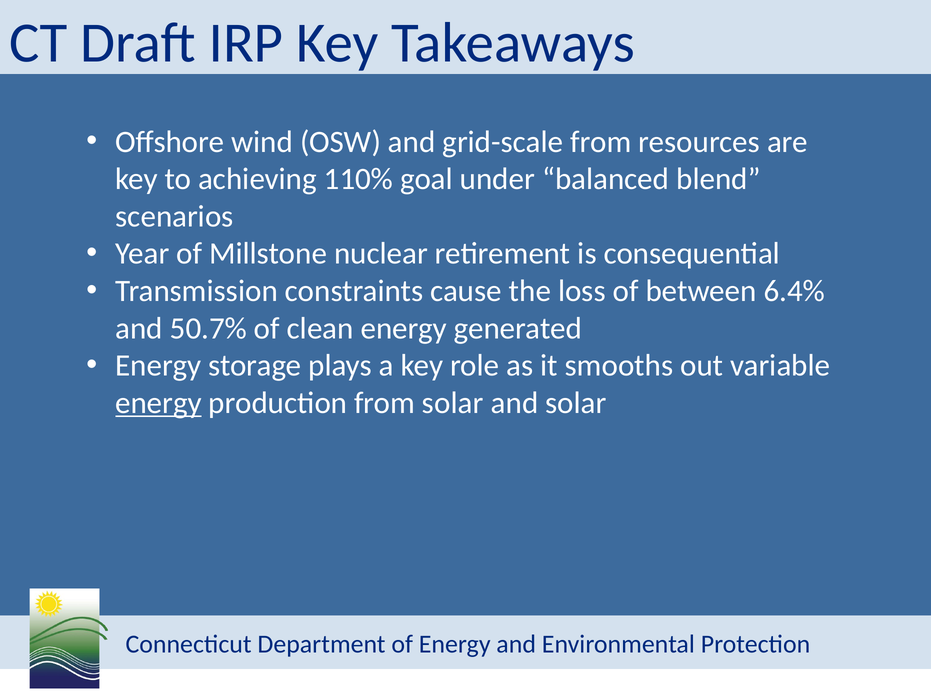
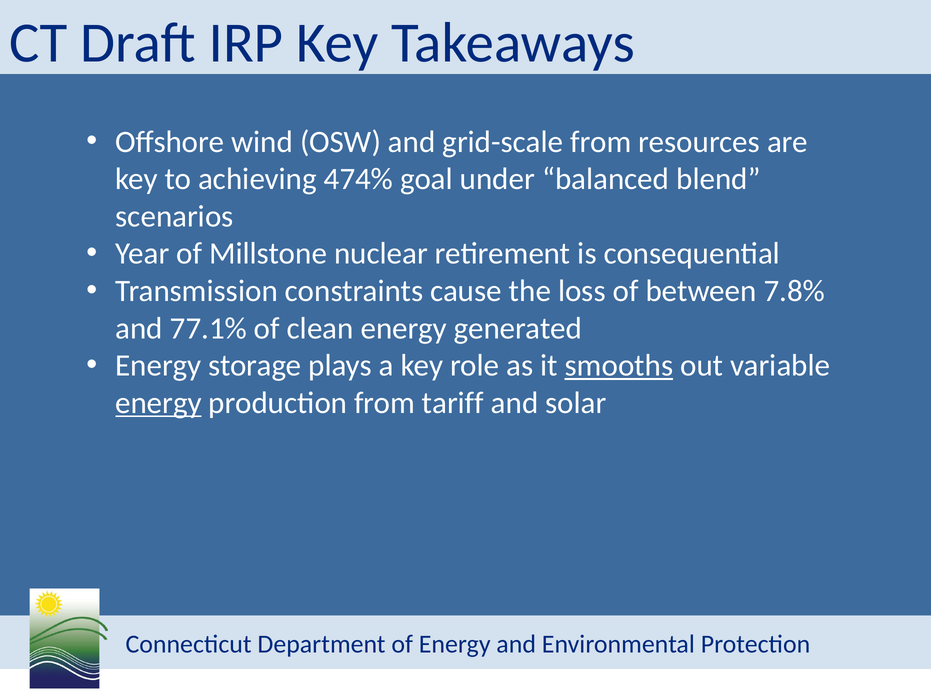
110%: 110% -> 474%
6.4%: 6.4% -> 7.8%
50.7%: 50.7% -> 77.1%
smooths underline: none -> present
from solar: solar -> tariff
